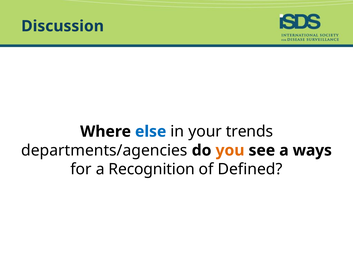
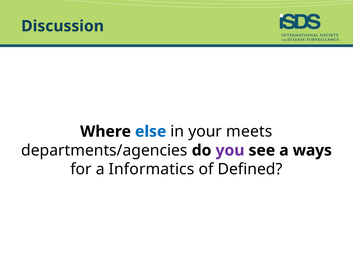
trends: trends -> meets
you colour: orange -> purple
Recognition: Recognition -> Informatics
